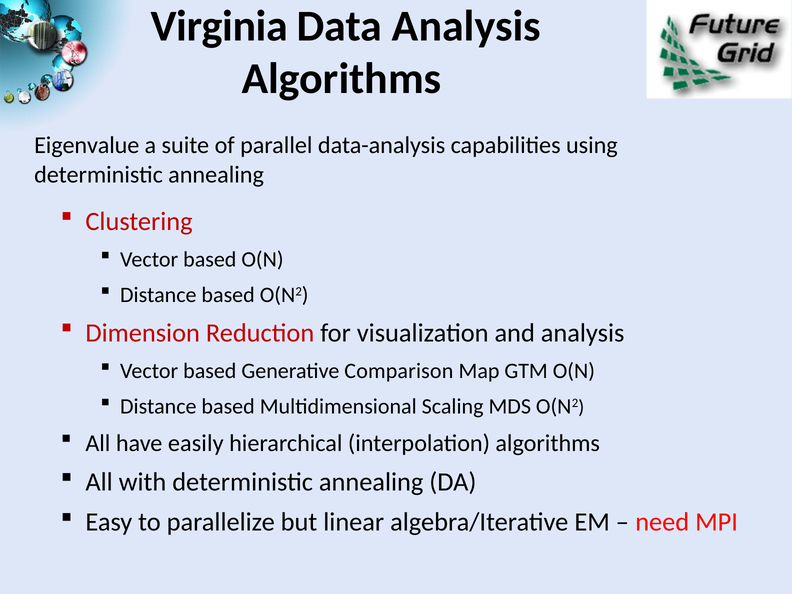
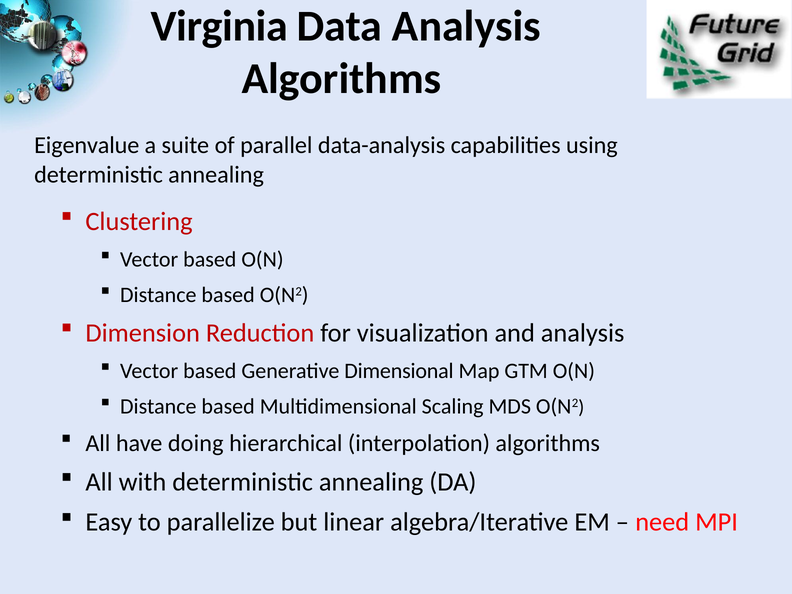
Comparison: Comparison -> Dimensional
easily: easily -> doing
